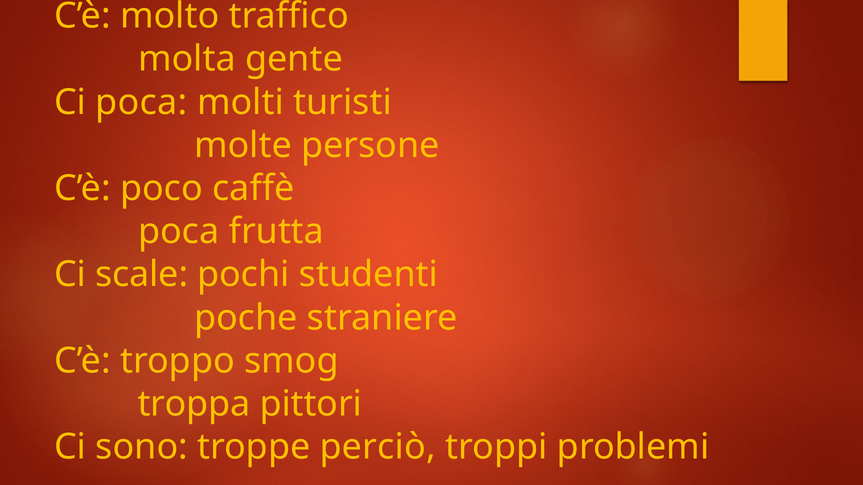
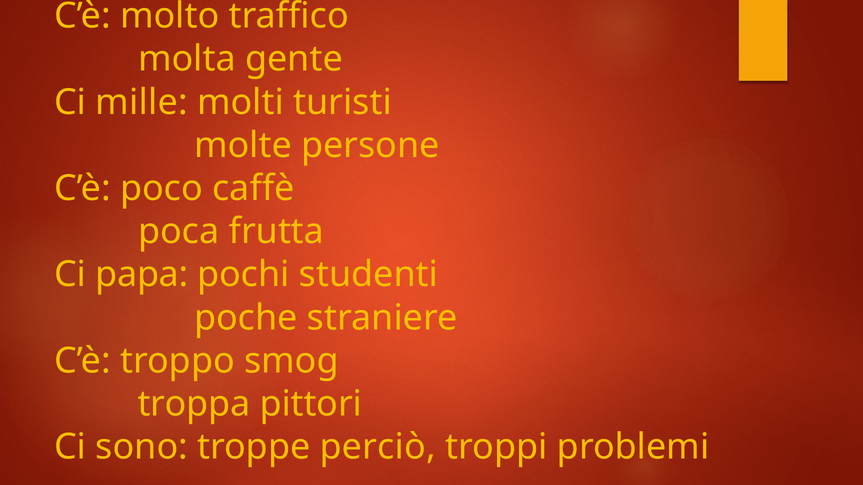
Ci poca: poca -> mille
scale: scale -> papa
